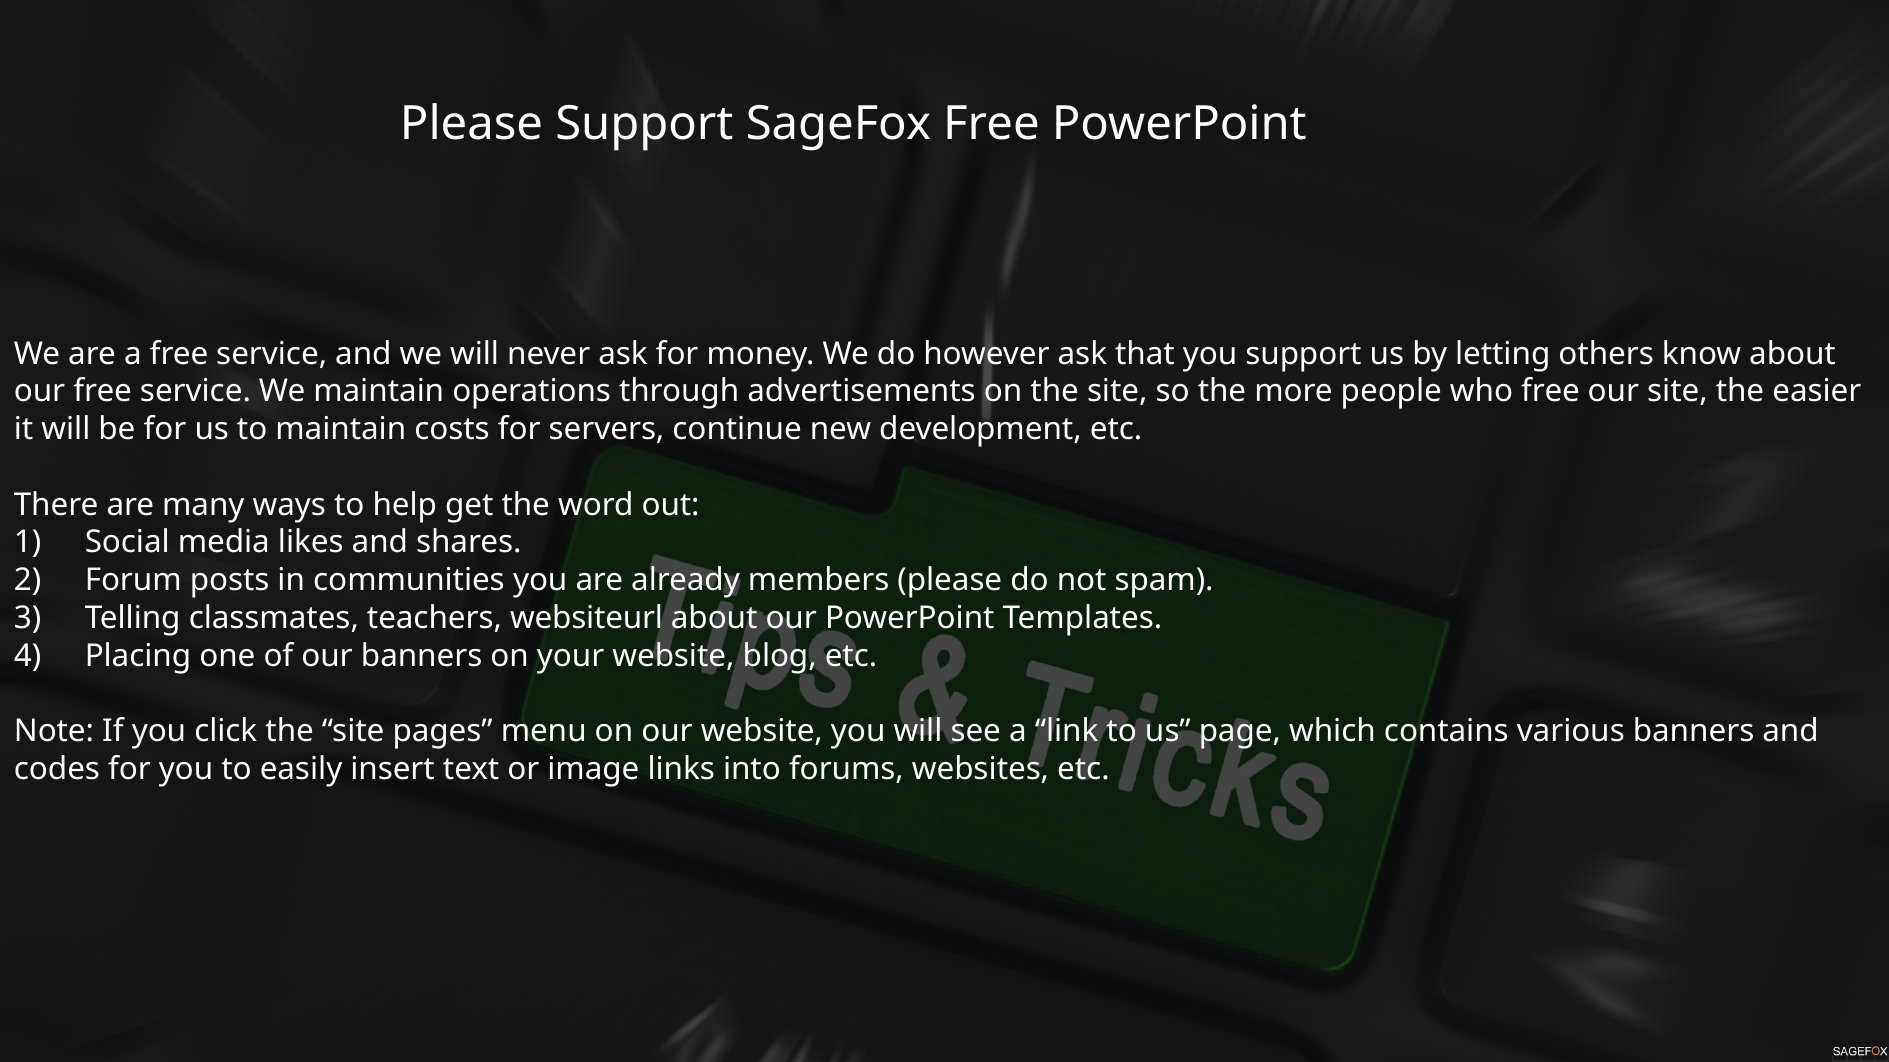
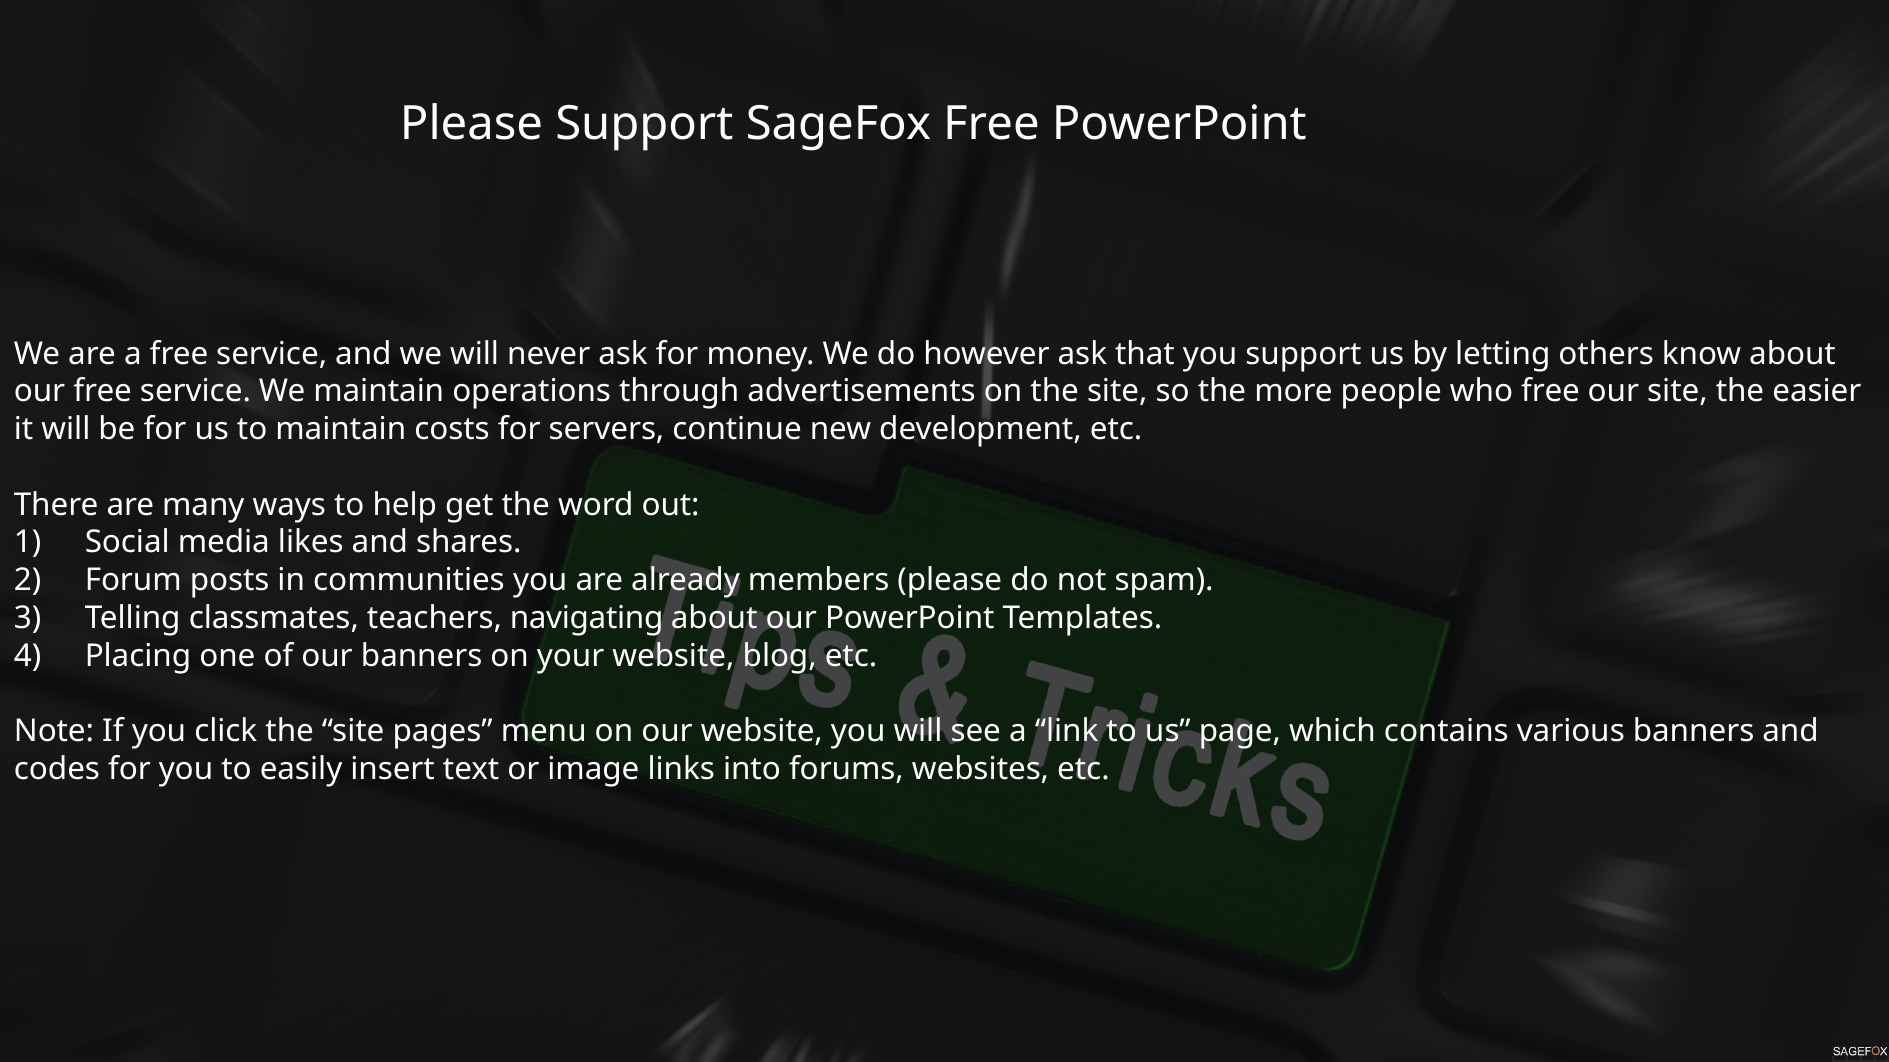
websiteurl: websiteurl -> navigating
